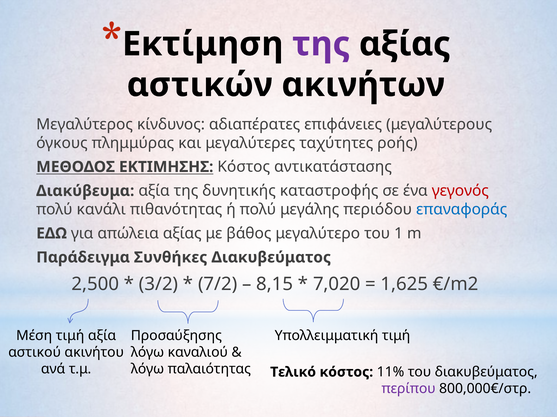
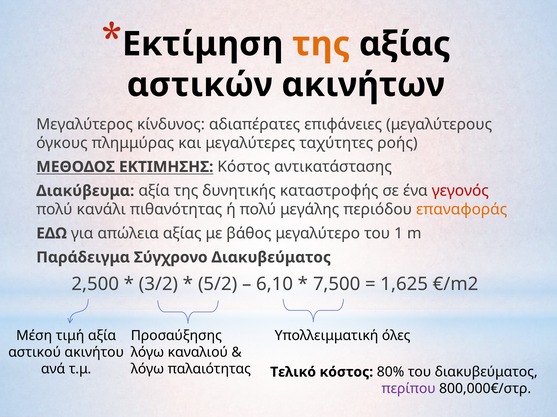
της at (321, 44) colour: purple -> orange
επαναφοράς colour: blue -> orange
Συνθήκες: Συνθήκες -> Σύγχρονο
7/2: 7/2 -> 5/2
8,15: 8,15 -> 6,10
7,020: 7,020 -> 7,500
Υπολλειμματική τιμή: τιμή -> όλες
11%: 11% -> 80%
